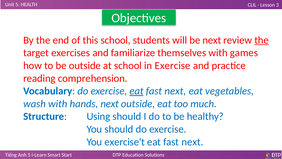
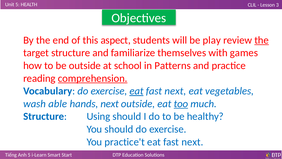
this school: school -> aspect
be next: next -> play
target exercises: exercises -> structure
in Exercise: Exercise -> Patterns
comprehension underline: none -> present
wash with: with -> able
too underline: none -> present
exercise't: exercise't -> practice't
